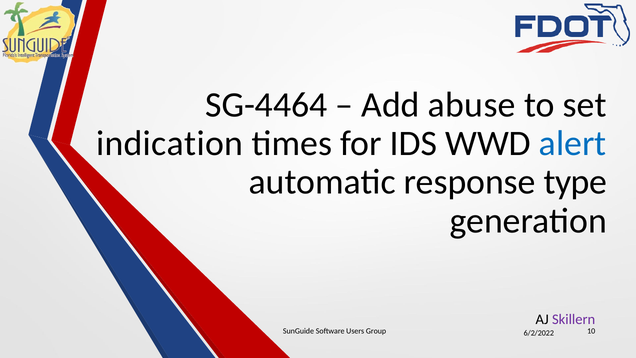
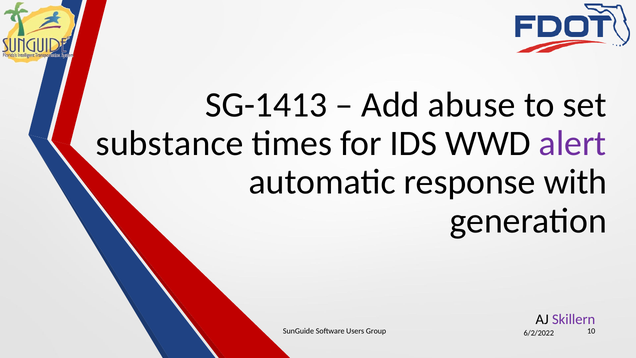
SG-4464: SG-4464 -> SG-1413
indication: indication -> substance
alert colour: blue -> purple
type: type -> with
